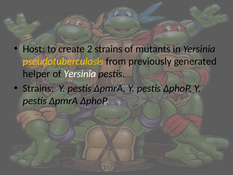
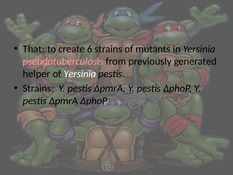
Host: Host -> That
2: 2 -> 6
pseudotuberculosis colour: yellow -> pink
